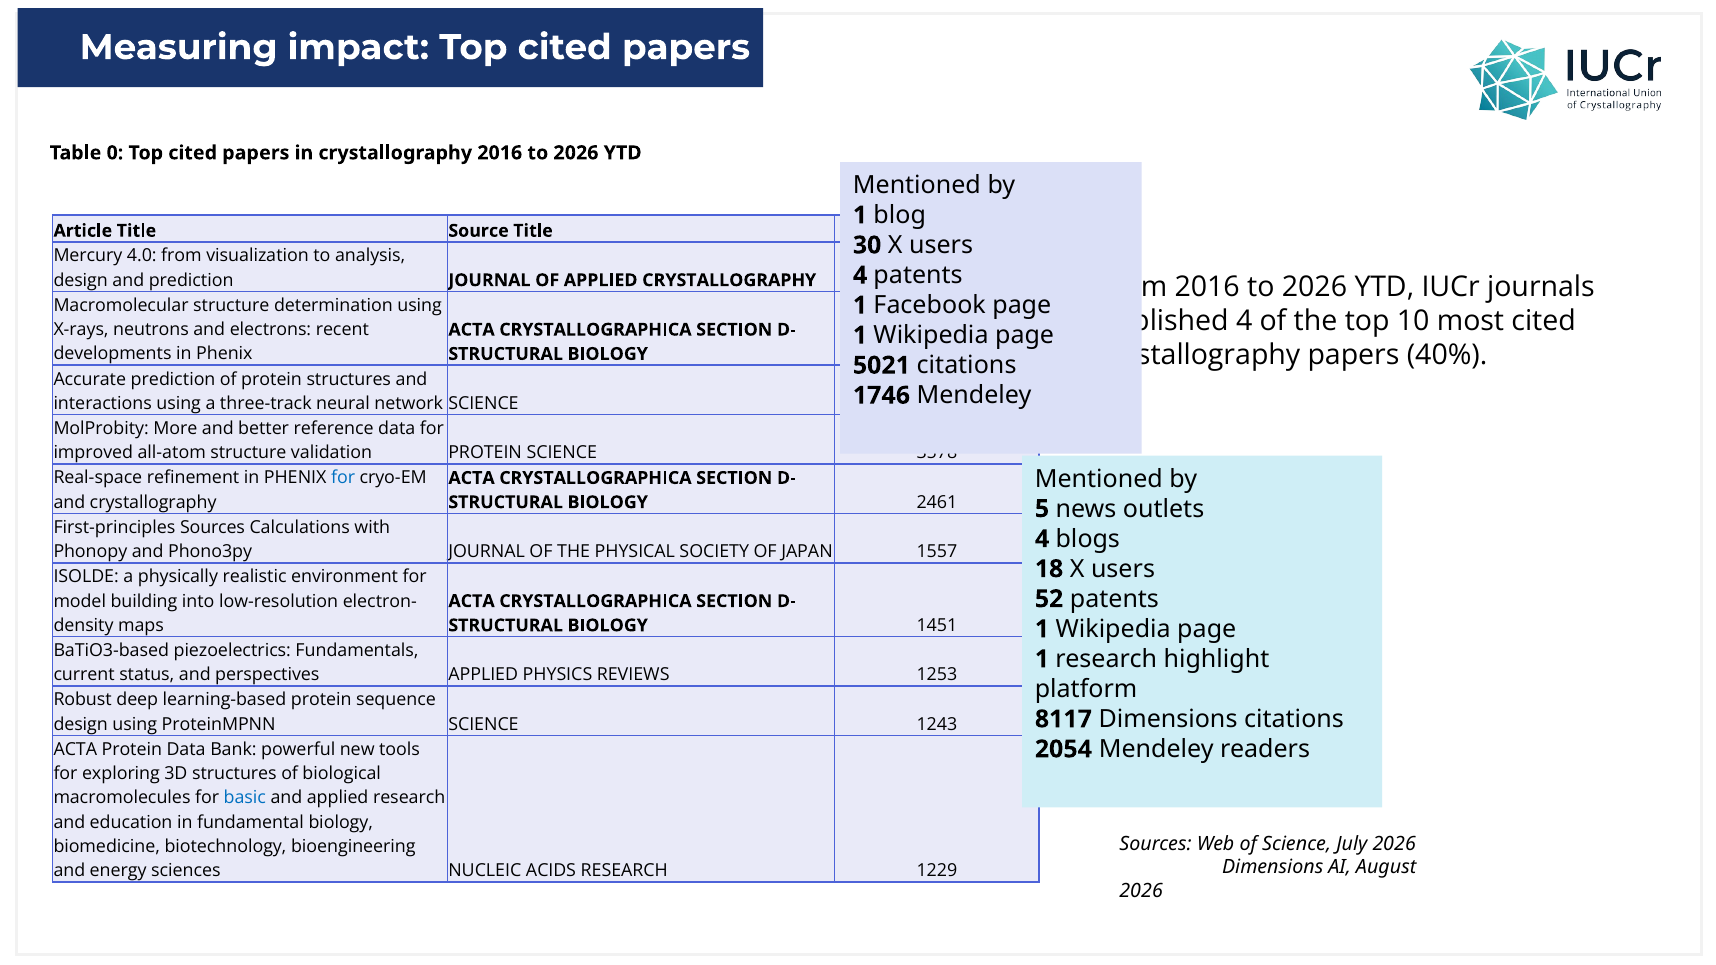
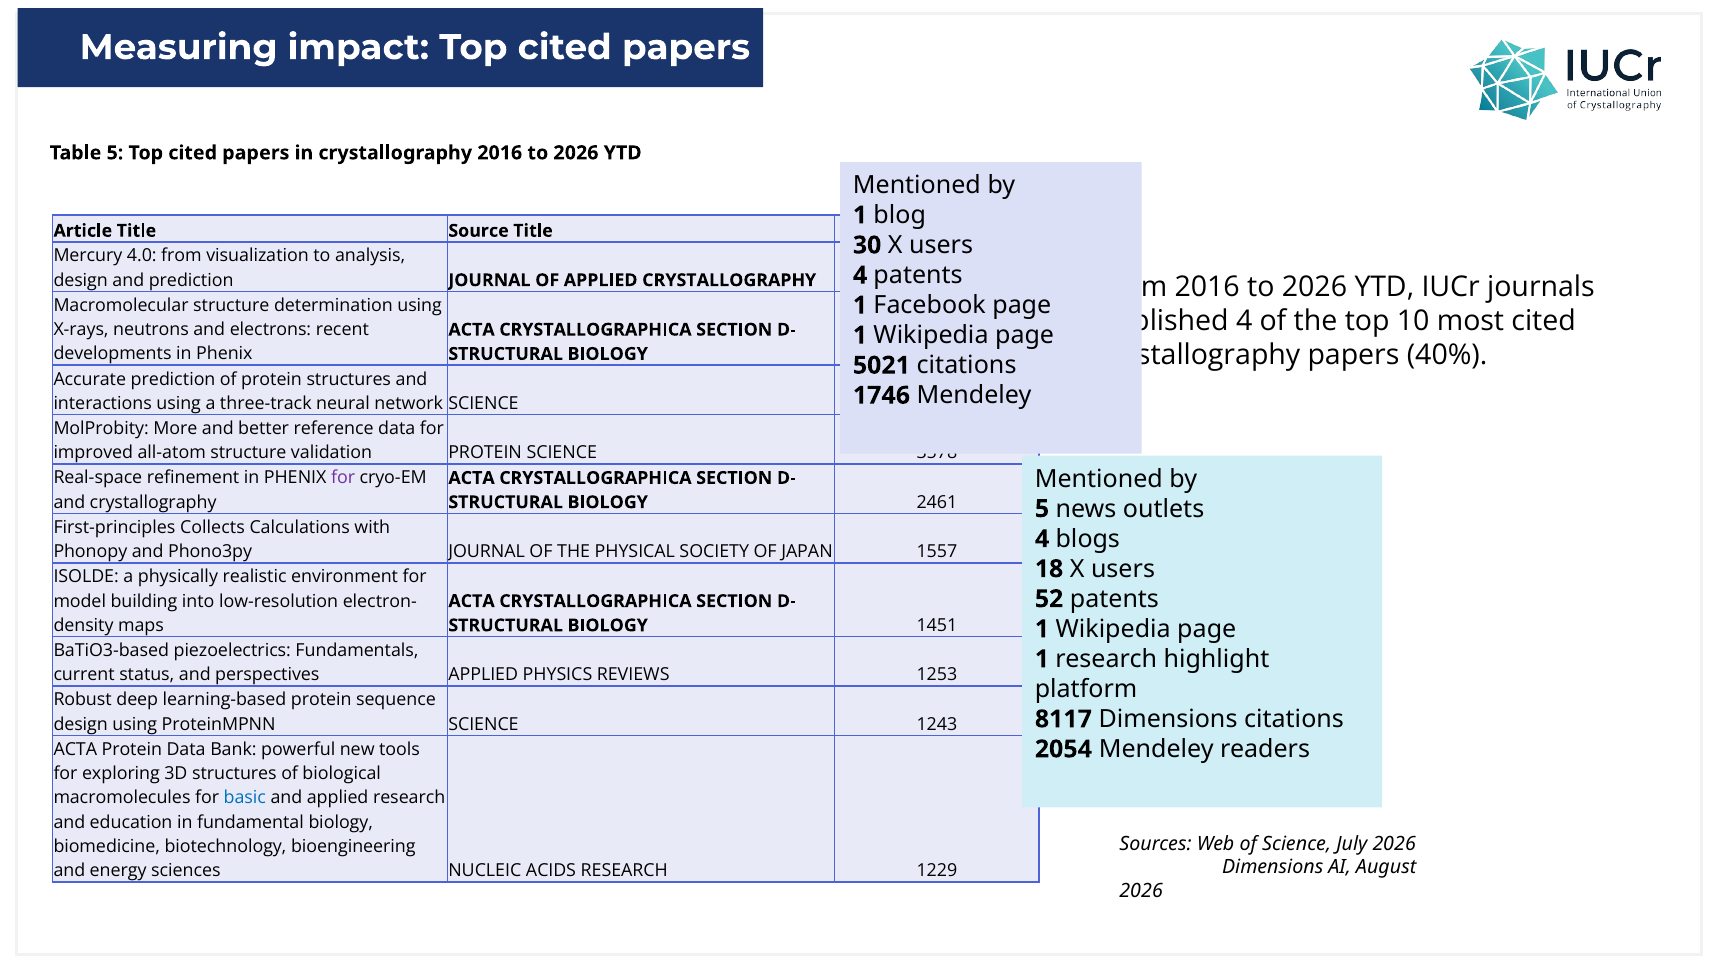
Table 0: 0 -> 5
for at (343, 478) colour: blue -> purple
First-principles Sources: Sources -> Collects
